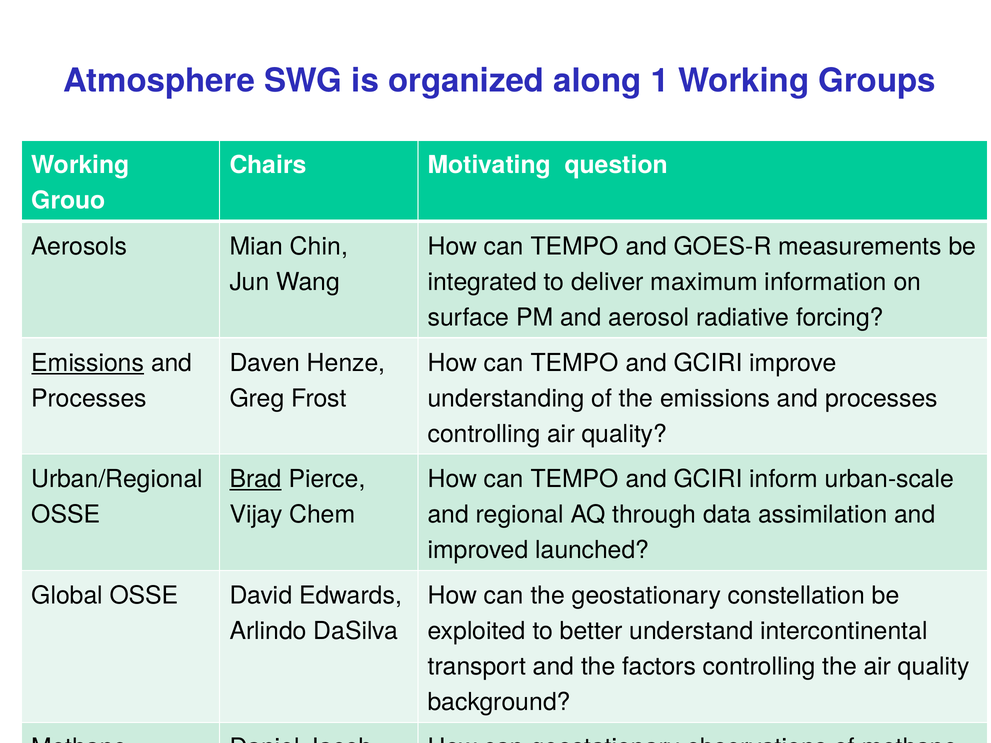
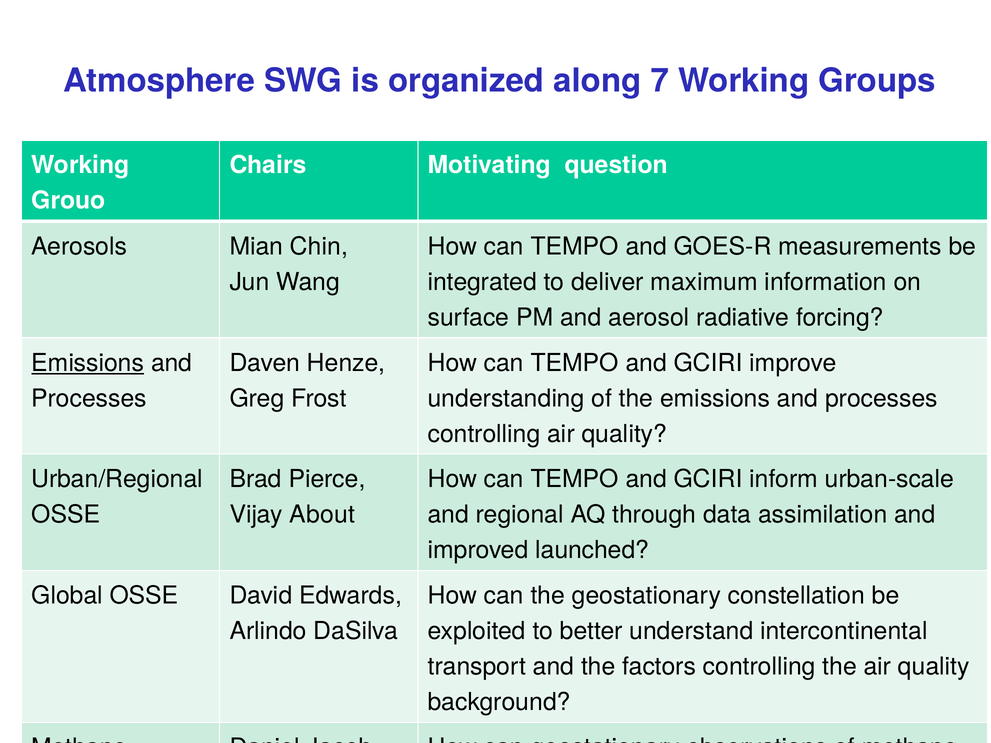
1: 1 -> 7
Brad underline: present -> none
Chem: Chem -> About
